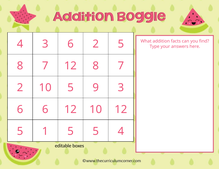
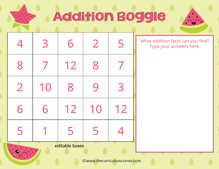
10 5: 5 -> 8
